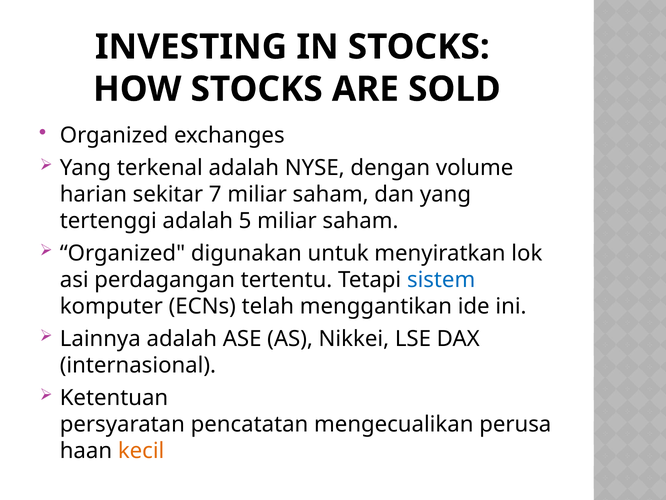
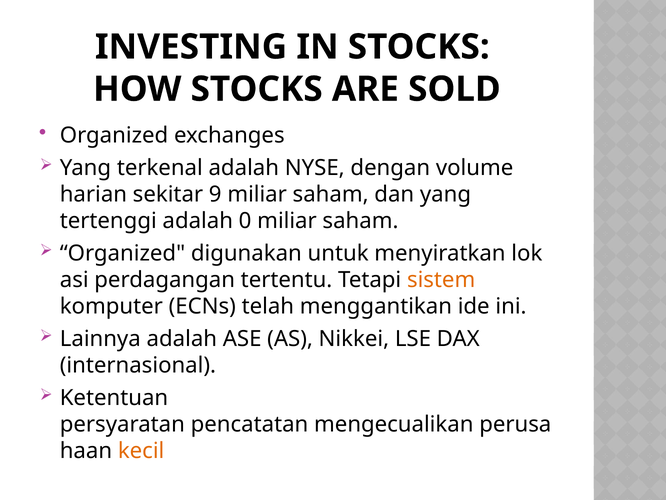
7: 7 -> 9
5: 5 -> 0
sistem colour: blue -> orange
